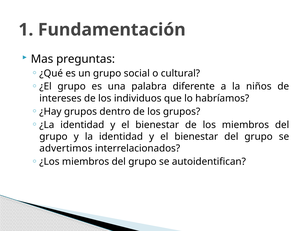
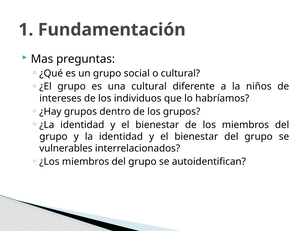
una palabra: palabra -> cultural
advertimos: advertimos -> vulnerables
